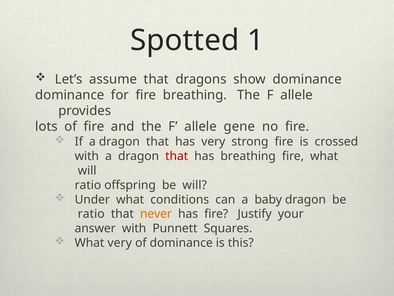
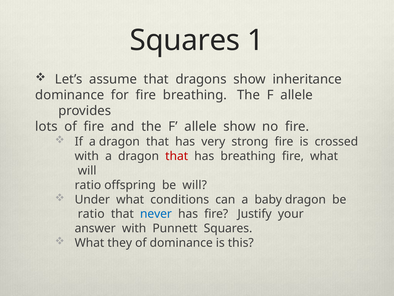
Spotted at (185, 40): Spotted -> Squares
show dominance: dominance -> inheritance
allele gene: gene -> show
never colour: orange -> blue
What very: very -> they
